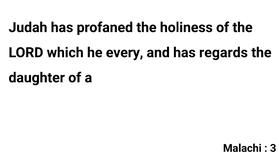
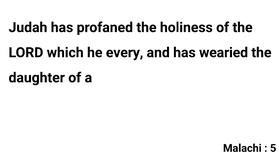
regards: regards -> wearied
3: 3 -> 5
